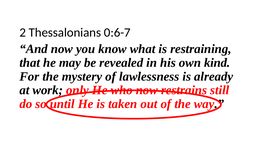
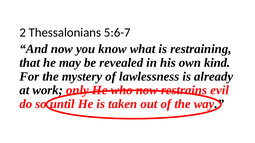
0:6-7: 0:6-7 -> 5:6-7
still: still -> evil
